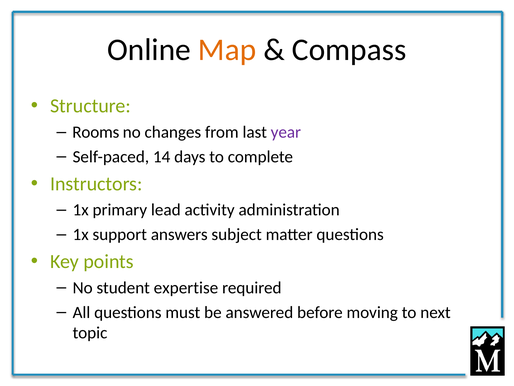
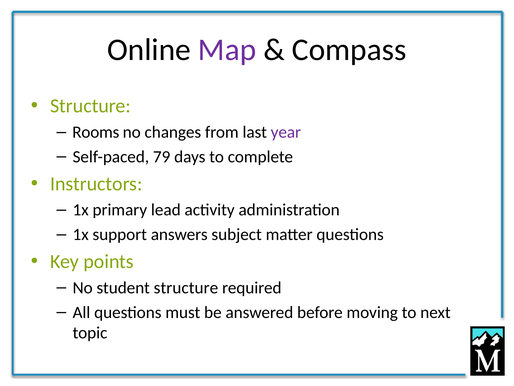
Map colour: orange -> purple
14: 14 -> 79
student expertise: expertise -> structure
